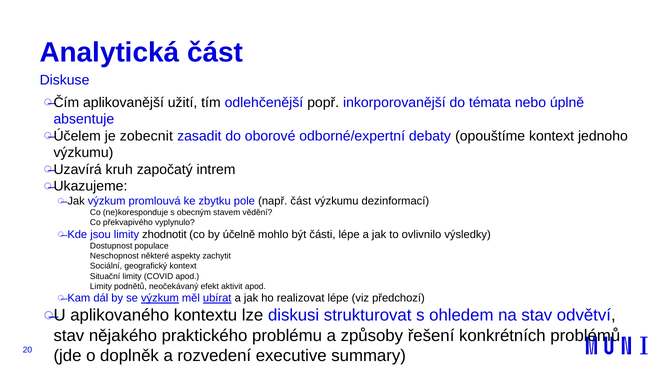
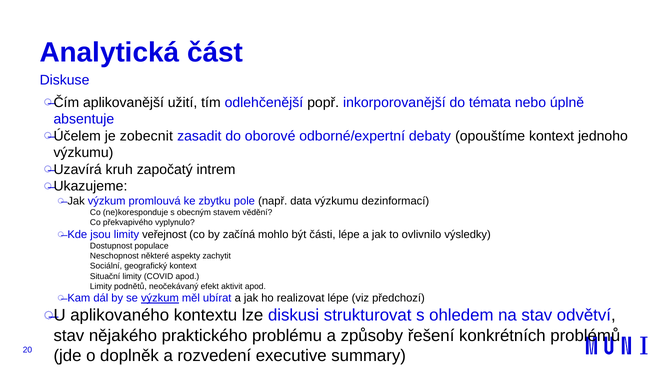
např část: část -> data
zhodnotit: zhodnotit -> veřejnost
účelně: účelně -> začíná
ubírat underline: present -> none
